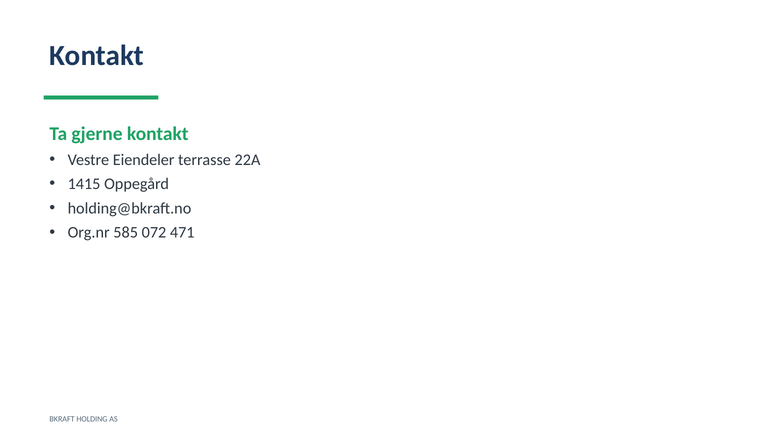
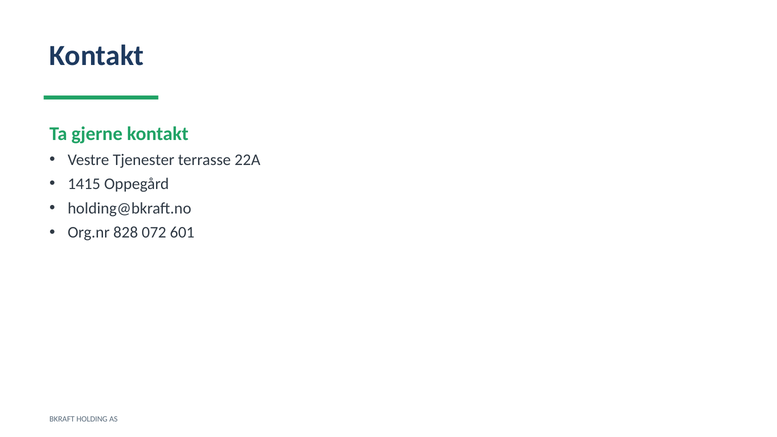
Eiendeler: Eiendeler -> Tjenester
585: 585 -> 828
471: 471 -> 601
